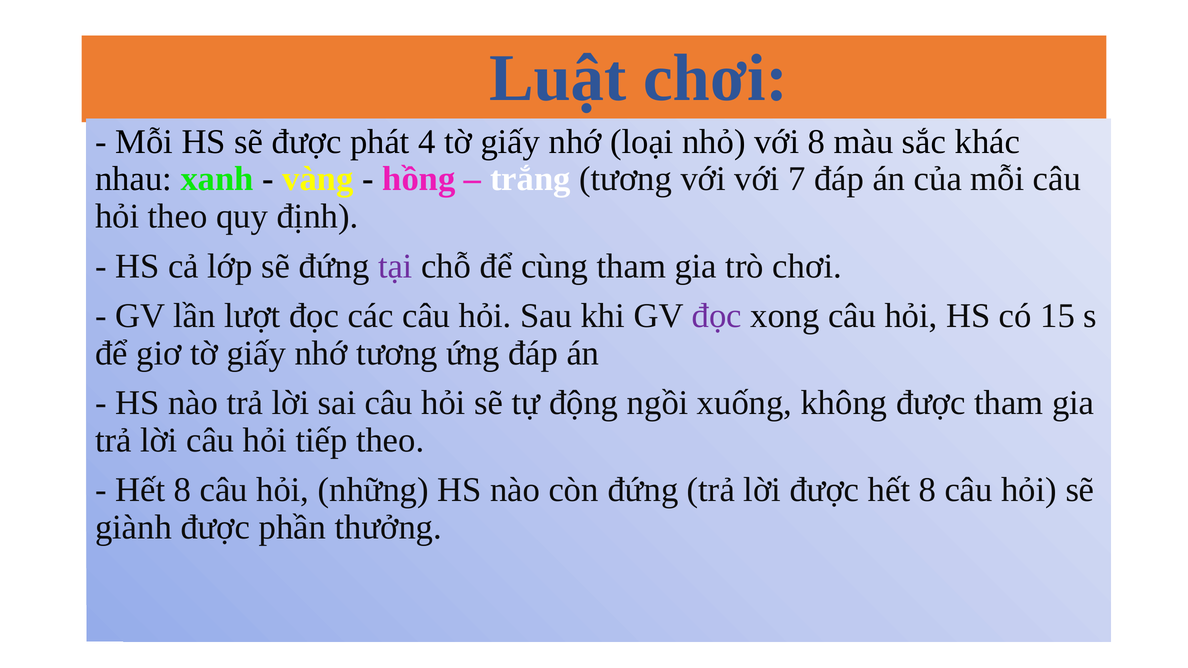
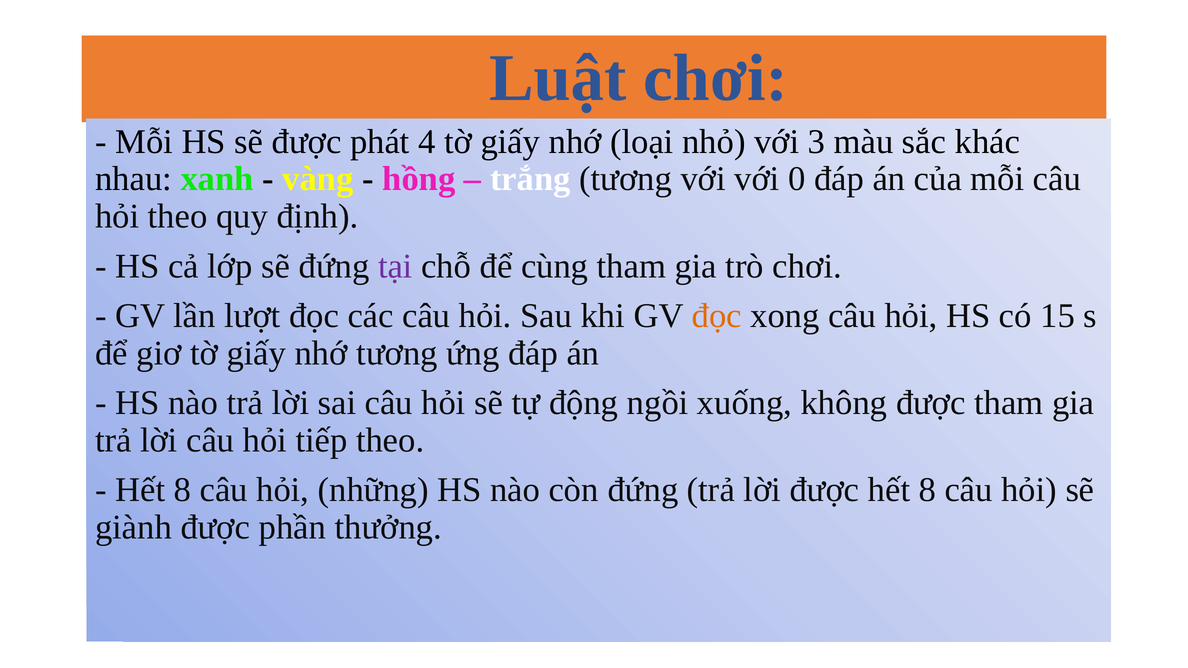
với 8: 8 -> 3
7: 7 -> 0
đọc at (717, 316) colour: purple -> orange
